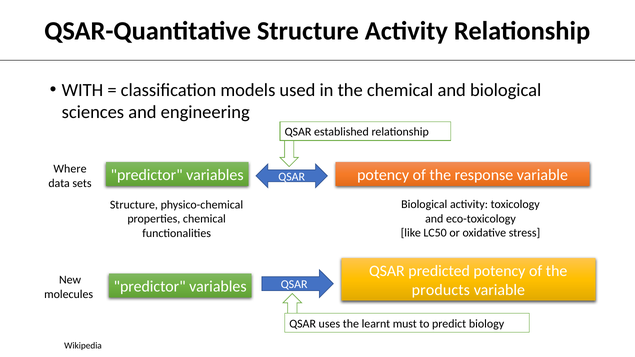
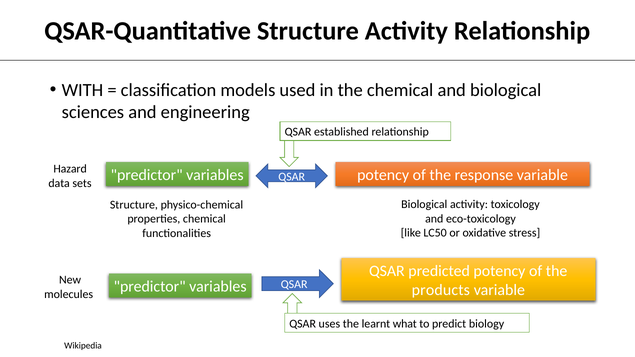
Where: Where -> Hazard
must: must -> what
